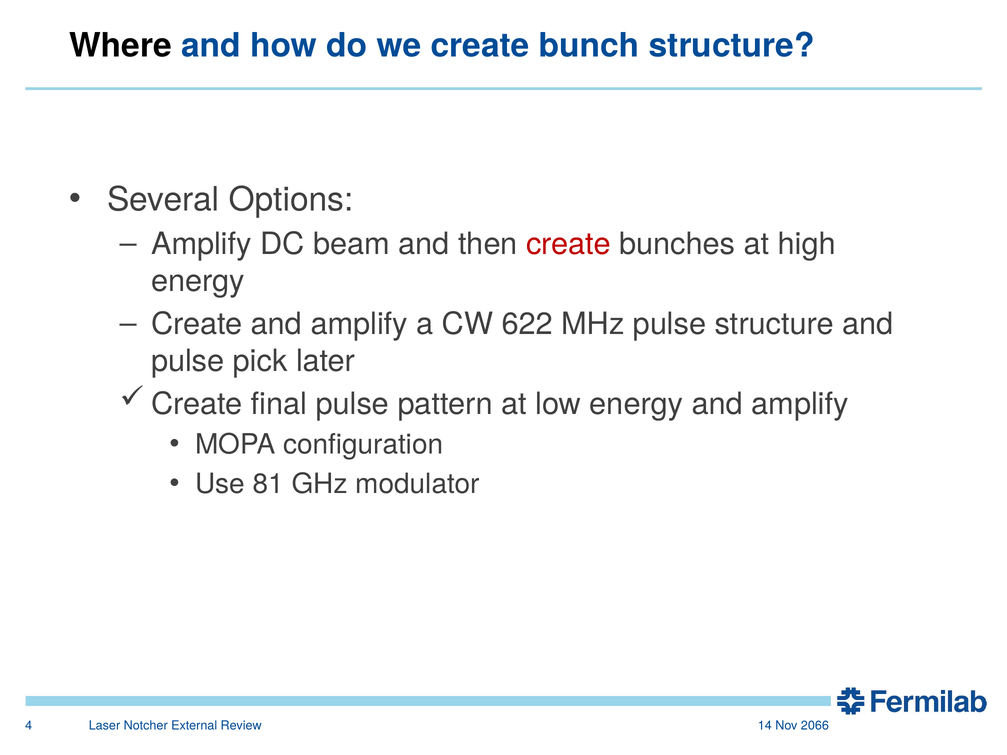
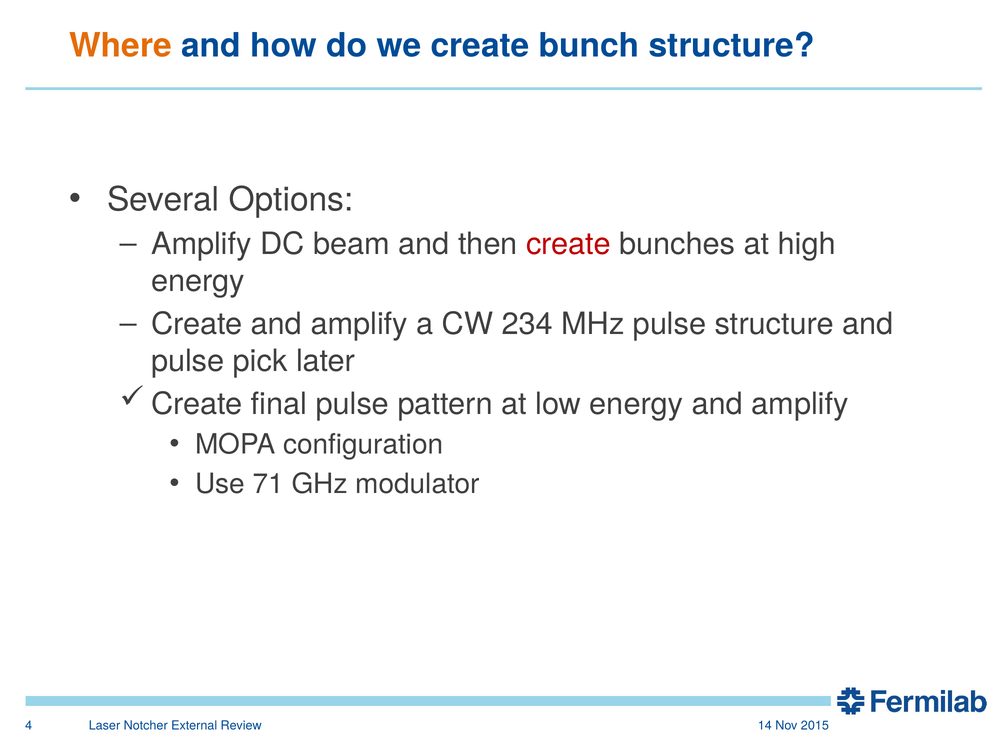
Where colour: black -> orange
622: 622 -> 234
81: 81 -> 71
2066: 2066 -> 2015
